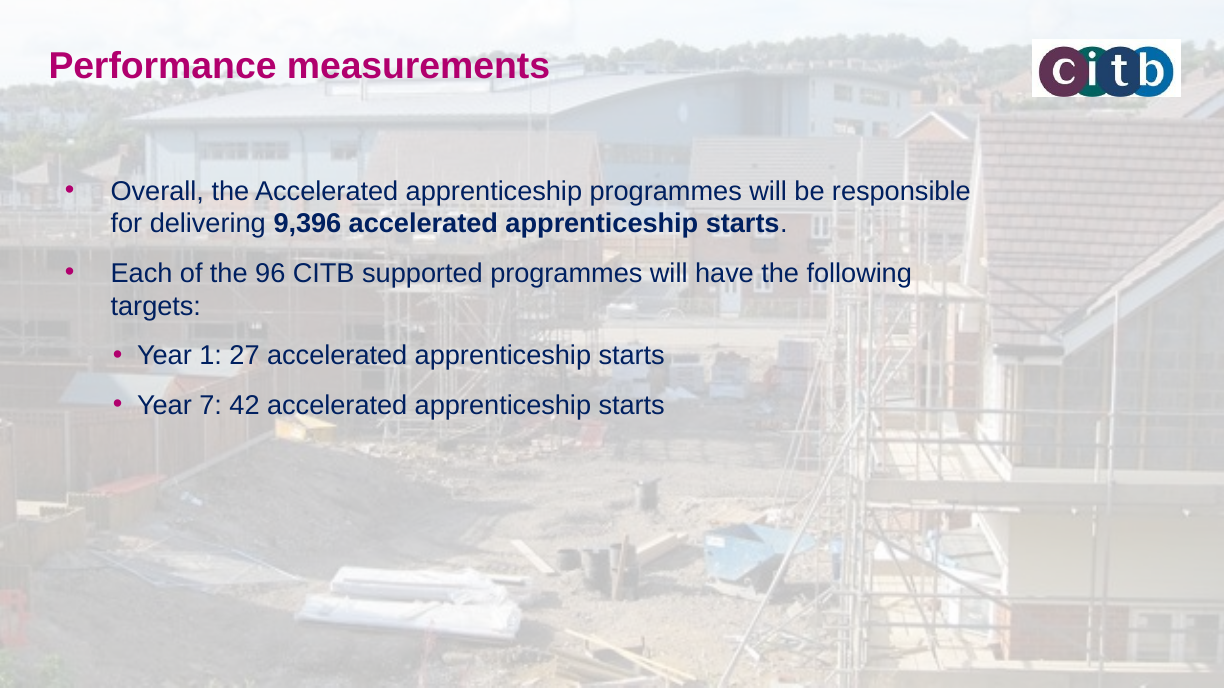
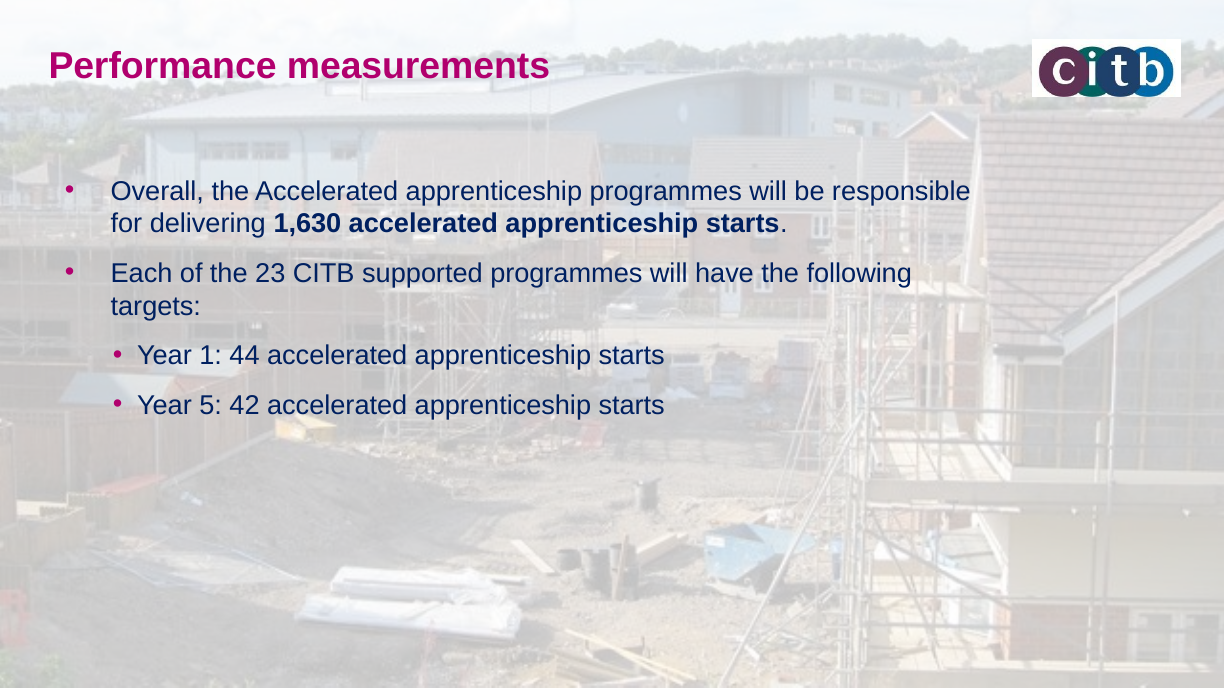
9,396: 9,396 -> 1,630
96: 96 -> 23
27: 27 -> 44
7: 7 -> 5
